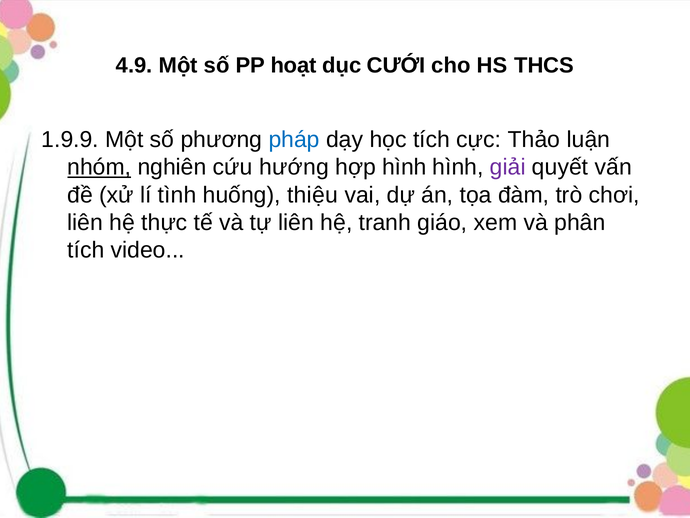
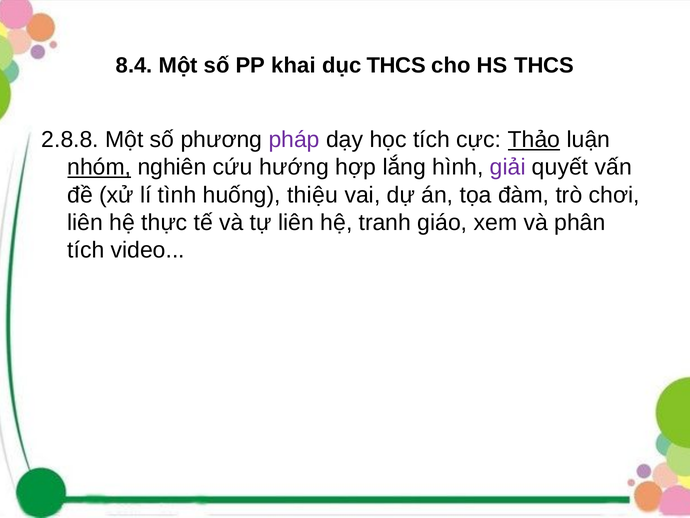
4.9: 4.9 -> 8.4
hoạt: hoạt -> khai
dục CƯỚI: CƯỚI -> THCS
1.9.9: 1.9.9 -> 2.8.8
pháp colour: blue -> purple
Thảo underline: none -> present
hợp hình: hình -> lắng
